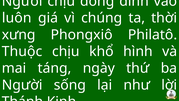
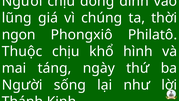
luôn: luôn -> lũng
xưng: xưng -> ngon
